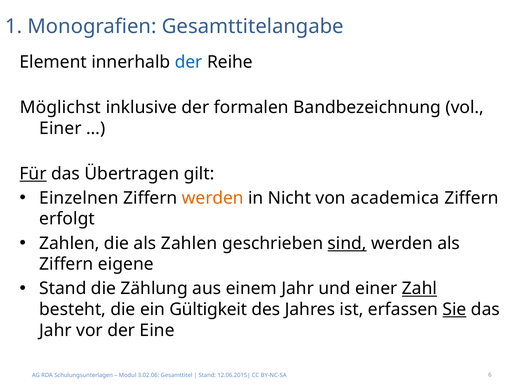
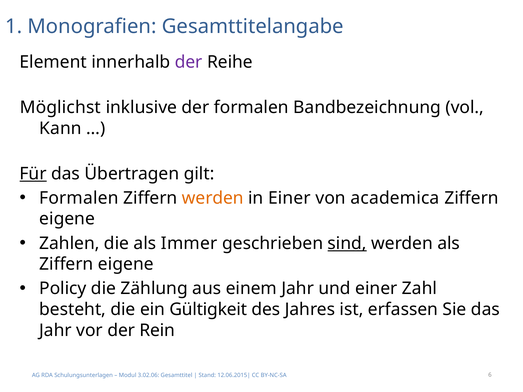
der at (189, 62) colour: blue -> purple
Einer at (60, 128): Einer -> Kann
Einzelnen at (79, 198): Einzelnen -> Formalen
in Nicht: Nicht -> Einer
erfolgt at (67, 219): erfolgt -> eigene
als Zahlen: Zahlen -> Immer
Stand at (63, 289): Stand -> Policy
Zahl underline: present -> none
Sie underline: present -> none
Eine: Eine -> Rein
